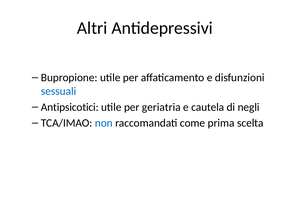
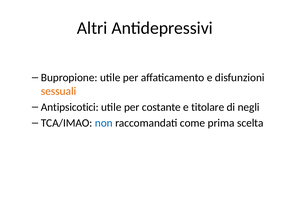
sessuali colour: blue -> orange
geriatria: geriatria -> costante
cautela: cautela -> titolare
